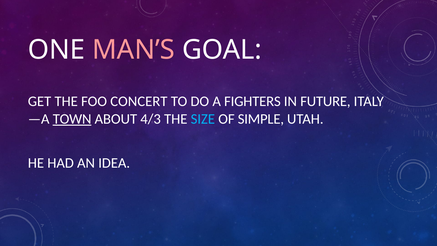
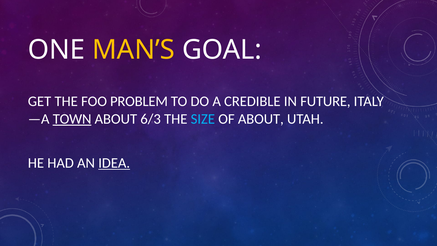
MAN’S colour: pink -> yellow
CONCERT: CONCERT -> PROBLEM
FIGHTERS: FIGHTERS -> CREDIBLE
4/3: 4/3 -> 6/3
OF SIMPLE: SIMPLE -> ABOUT
IDEA underline: none -> present
